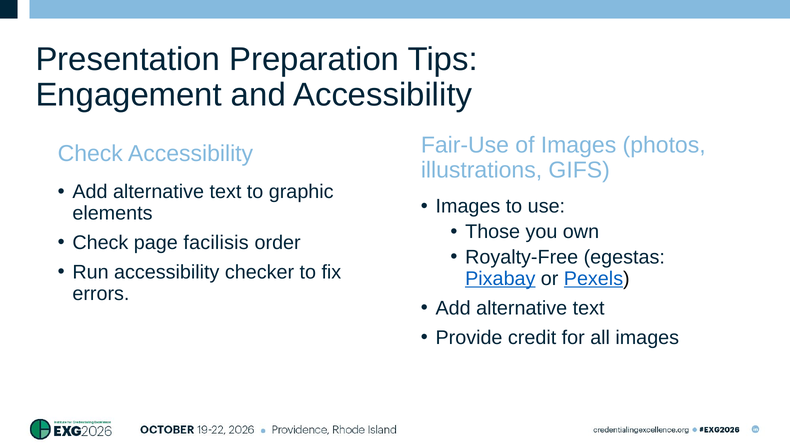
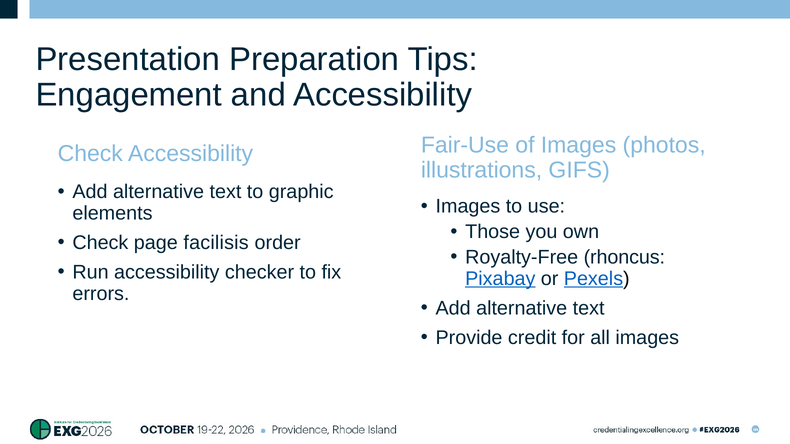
egestas: egestas -> rhoncus
